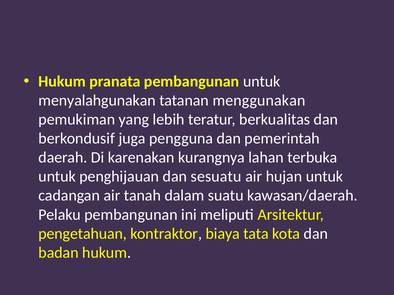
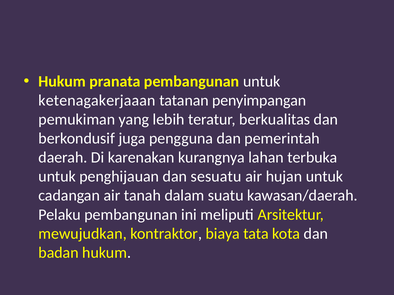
menyalahgunakan: menyalahgunakan -> ketenagakerjaaan
menggunakan: menggunakan -> penyimpangan
pengetahuan: pengetahuan -> mewujudkan
